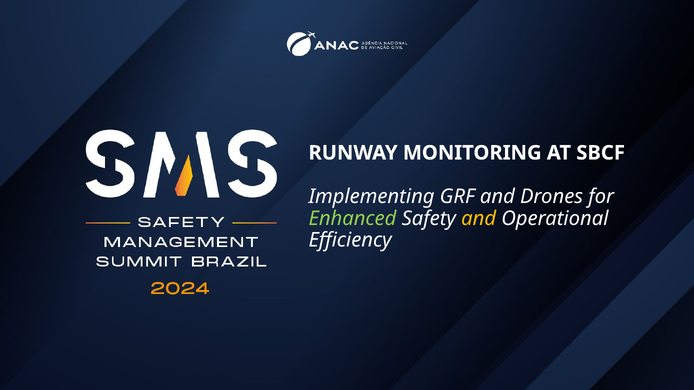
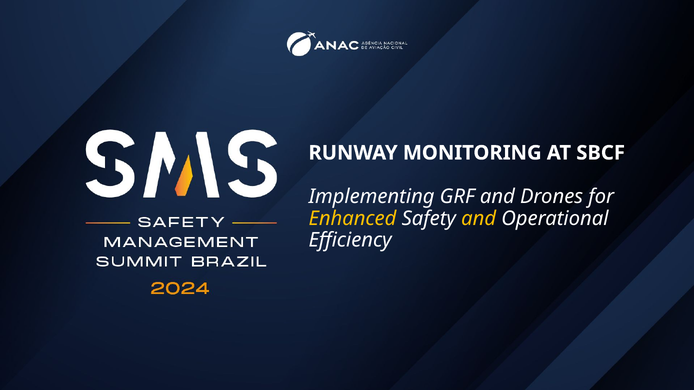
Enhanced colour: light green -> yellow
